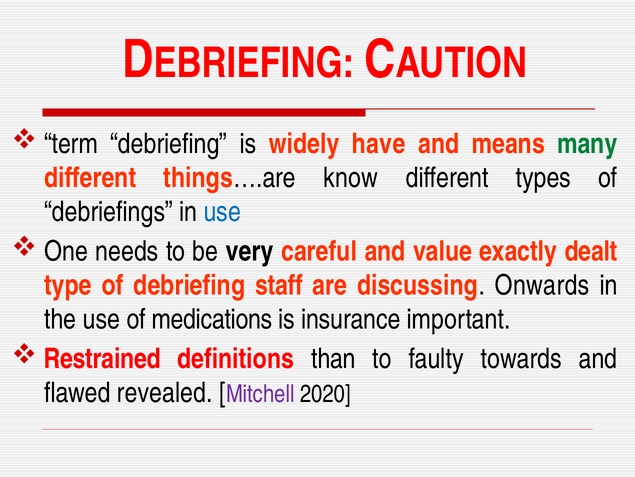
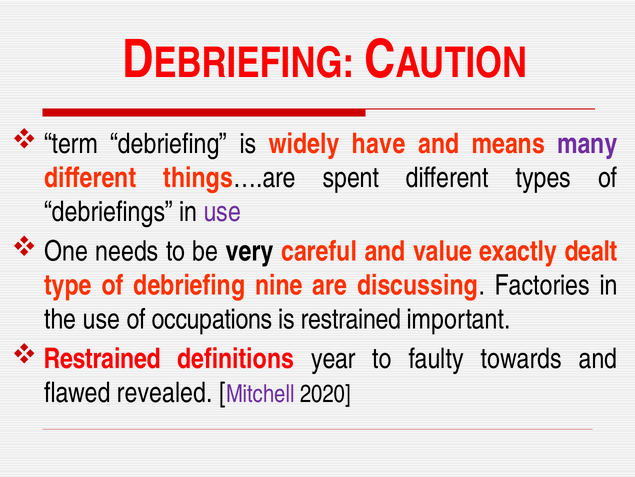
many colour: green -> purple
know: know -> spent
use at (222, 212) colour: blue -> purple
staff: staff -> nine
Onwards: Onwards -> Factories
medications: medications -> occupations
is insurance: insurance -> restrained
than: than -> year
